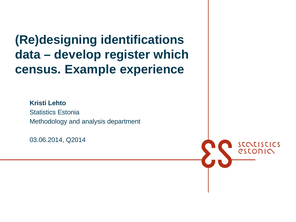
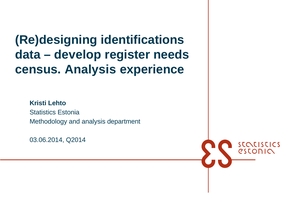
which: which -> needs
census Example: Example -> Analysis
